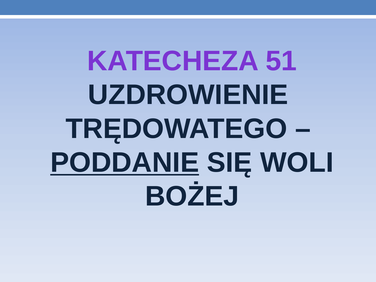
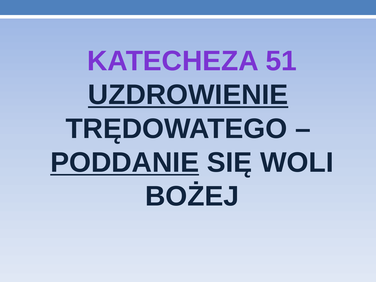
UZDROWIENIE underline: none -> present
